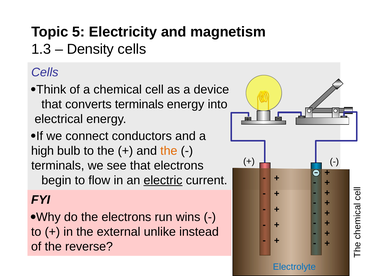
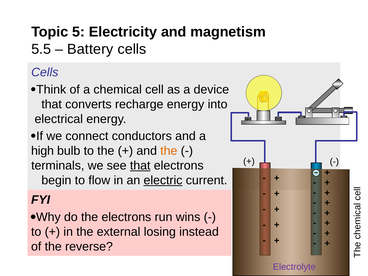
1.3: 1.3 -> 5.5
Density: Density -> Battery
converts terminals: terminals -> recharge
that at (140, 166) underline: none -> present
unlike: unlike -> losing
Electrolyte colour: blue -> purple
